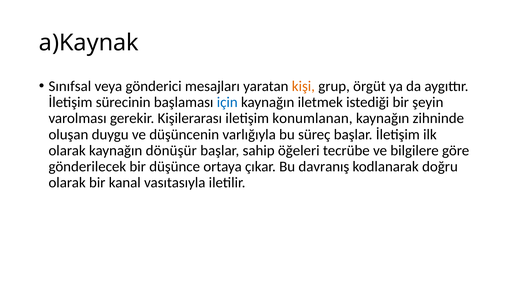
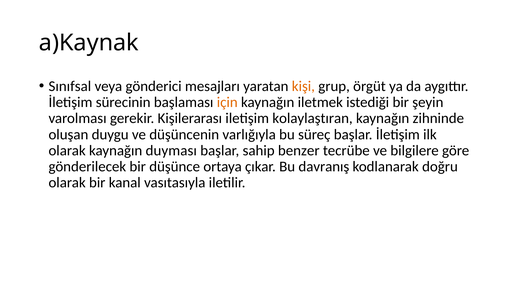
için colour: blue -> orange
konumlanan: konumlanan -> kolaylaştıran
dönüşür: dönüşür -> duyması
öğeleri: öğeleri -> benzer
